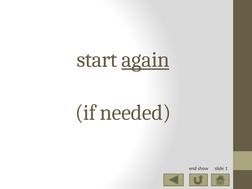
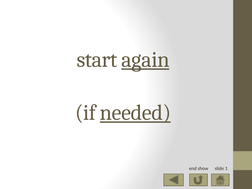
needed underline: none -> present
